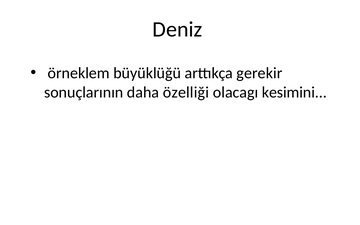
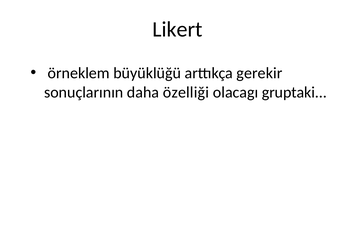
Deniz: Deniz -> Likert
kesimini: kesimini -> gruptaki
